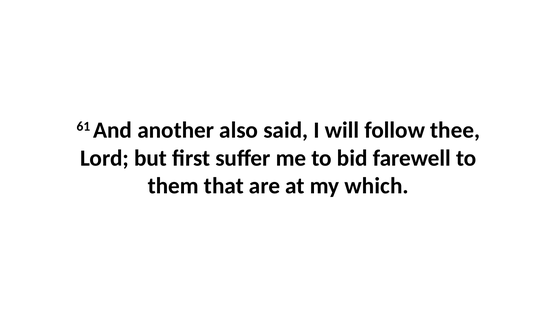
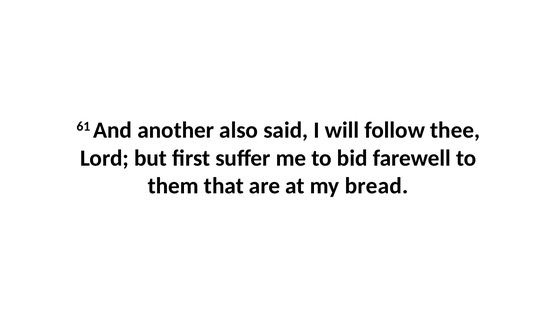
which: which -> bread
